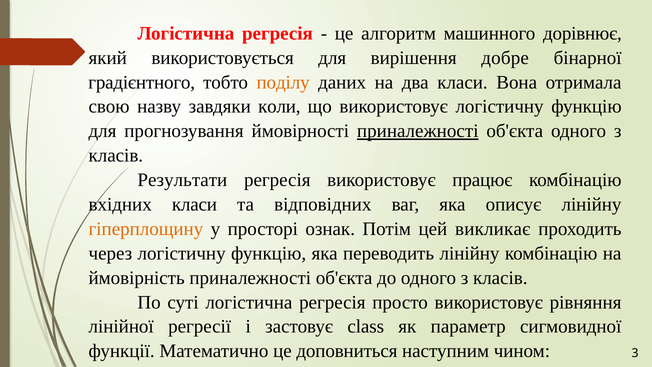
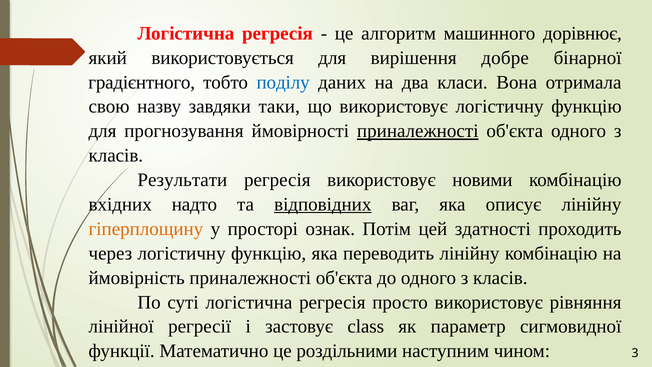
поділу colour: orange -> blue
коли: коли -> таки
працює: працює -> новими
вхідних класи: класи -> надто
відповідних underline: none -> present
викликає: викликає -> здатності
доповниться: доповниться -> роздільними
